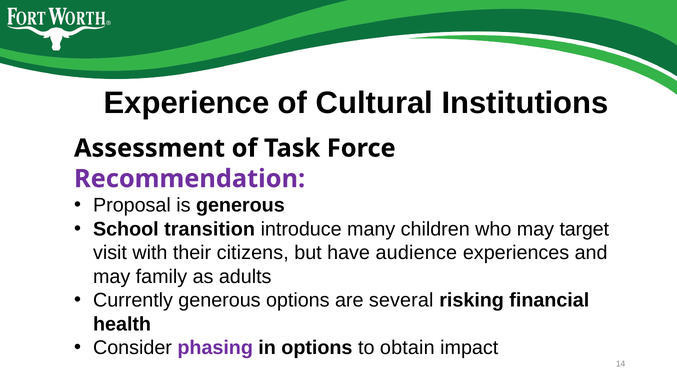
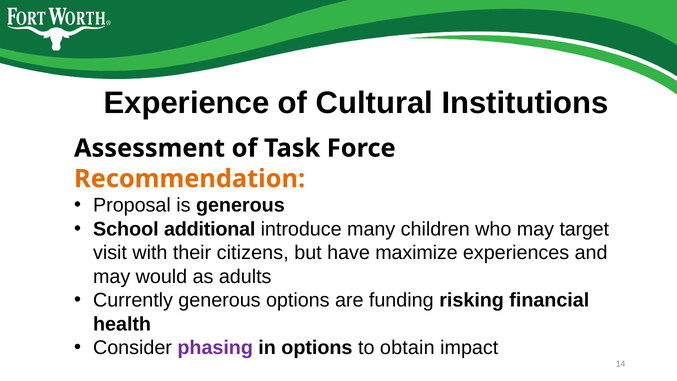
Recommendation colour: purple -> orange
transition: transition -> additional
audience: audience -> maximize
family: family -> would
several: several -> funding
